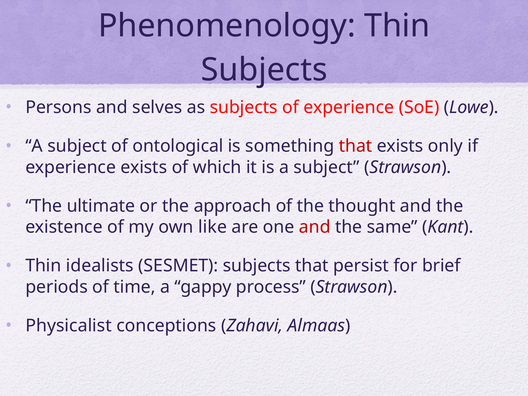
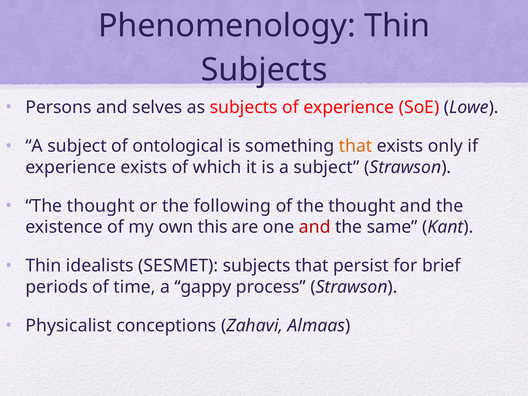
that at (356, 146) colour: red -> orange
ultimate at (101, 206): ultimate -> thought
approach: approach -> following
like: like -> this
